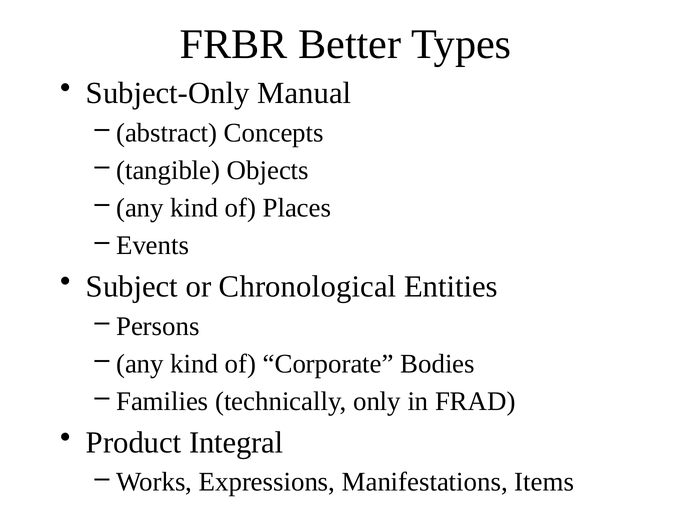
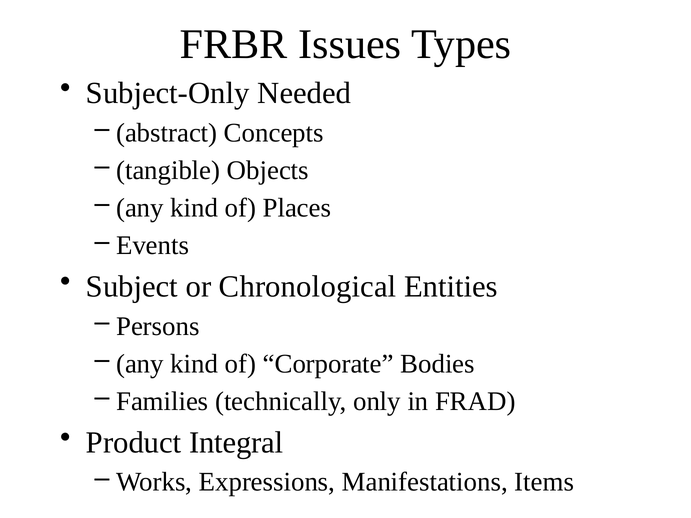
Better: Better -> Issues
Manual: Manual -> Needed
